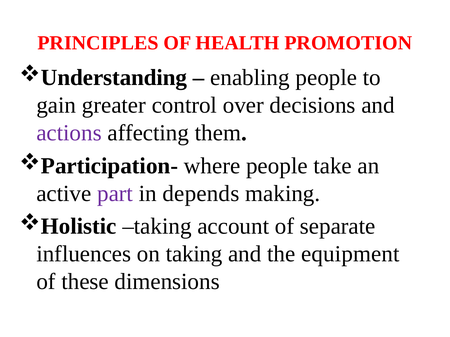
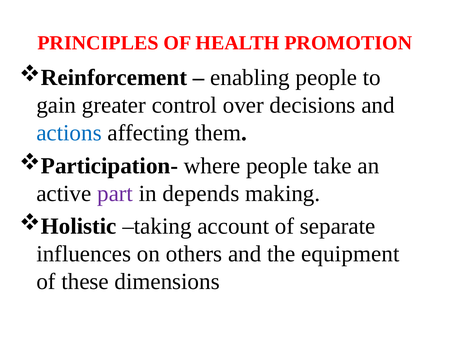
Understanding: Understanding -> Reinforcement
actions colour: purple -> blue
on taking: taking -> others
